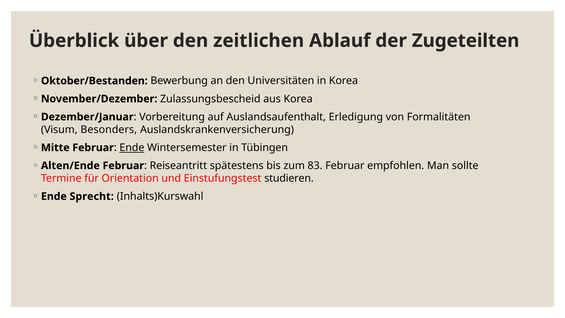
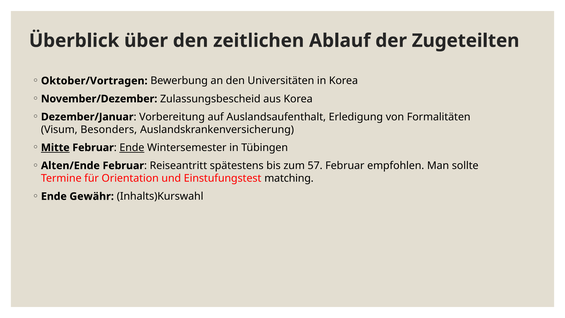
Oktober/Bestanden: Oktober/Bestanden -> Oktober/Vortragen
Mitte underline: none -> present
83: 83 -> 57
studieren: studieren -> matching
Sprecht: Sprecht -> Gewähr
